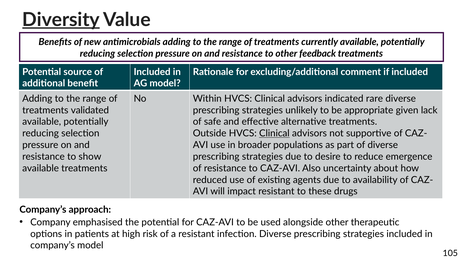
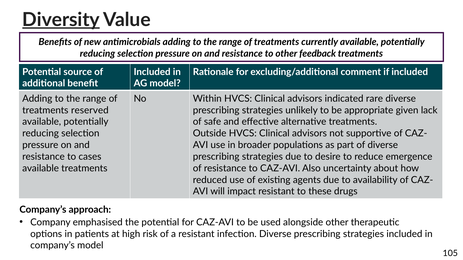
validated: validated -> reserved
Clinical at (274, 134) underline: present -> none
show: show -> cases
